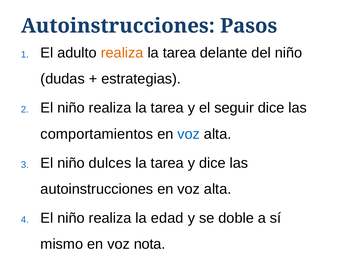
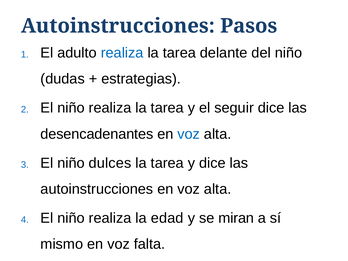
realiza at (122, 53) colour: orange -> blue
comportamientos: comportamientos -> desencadenantes
doble: doble -> miran
nota: nota -> falta
